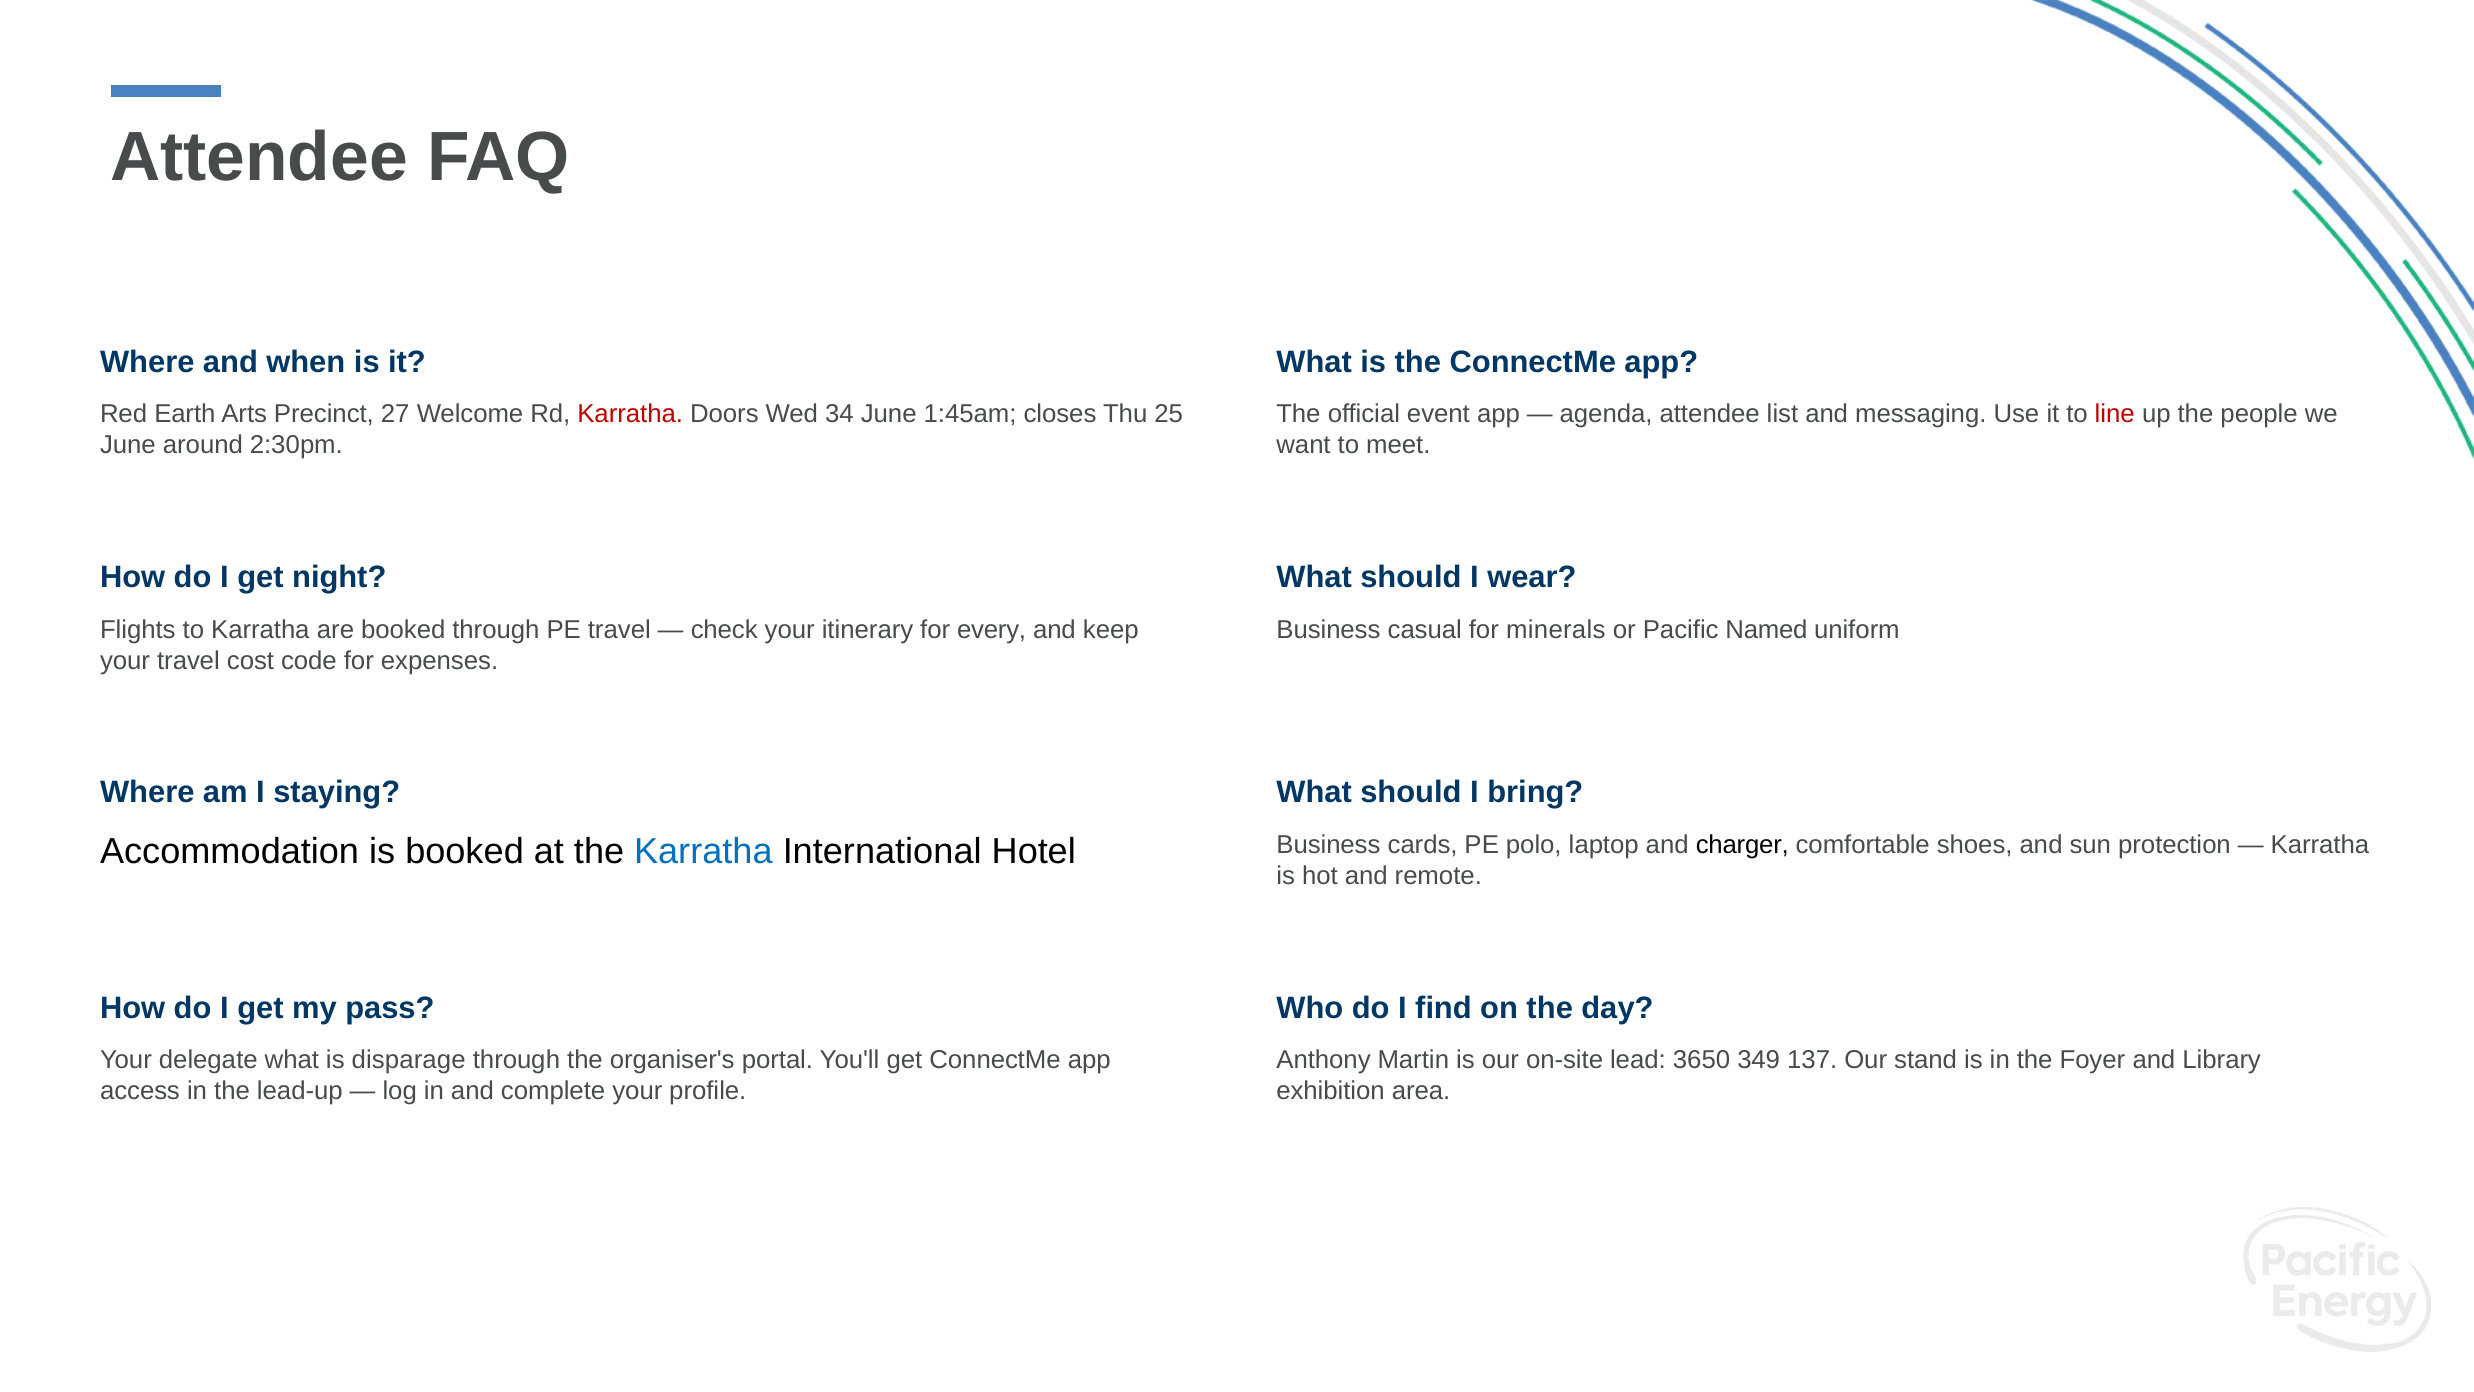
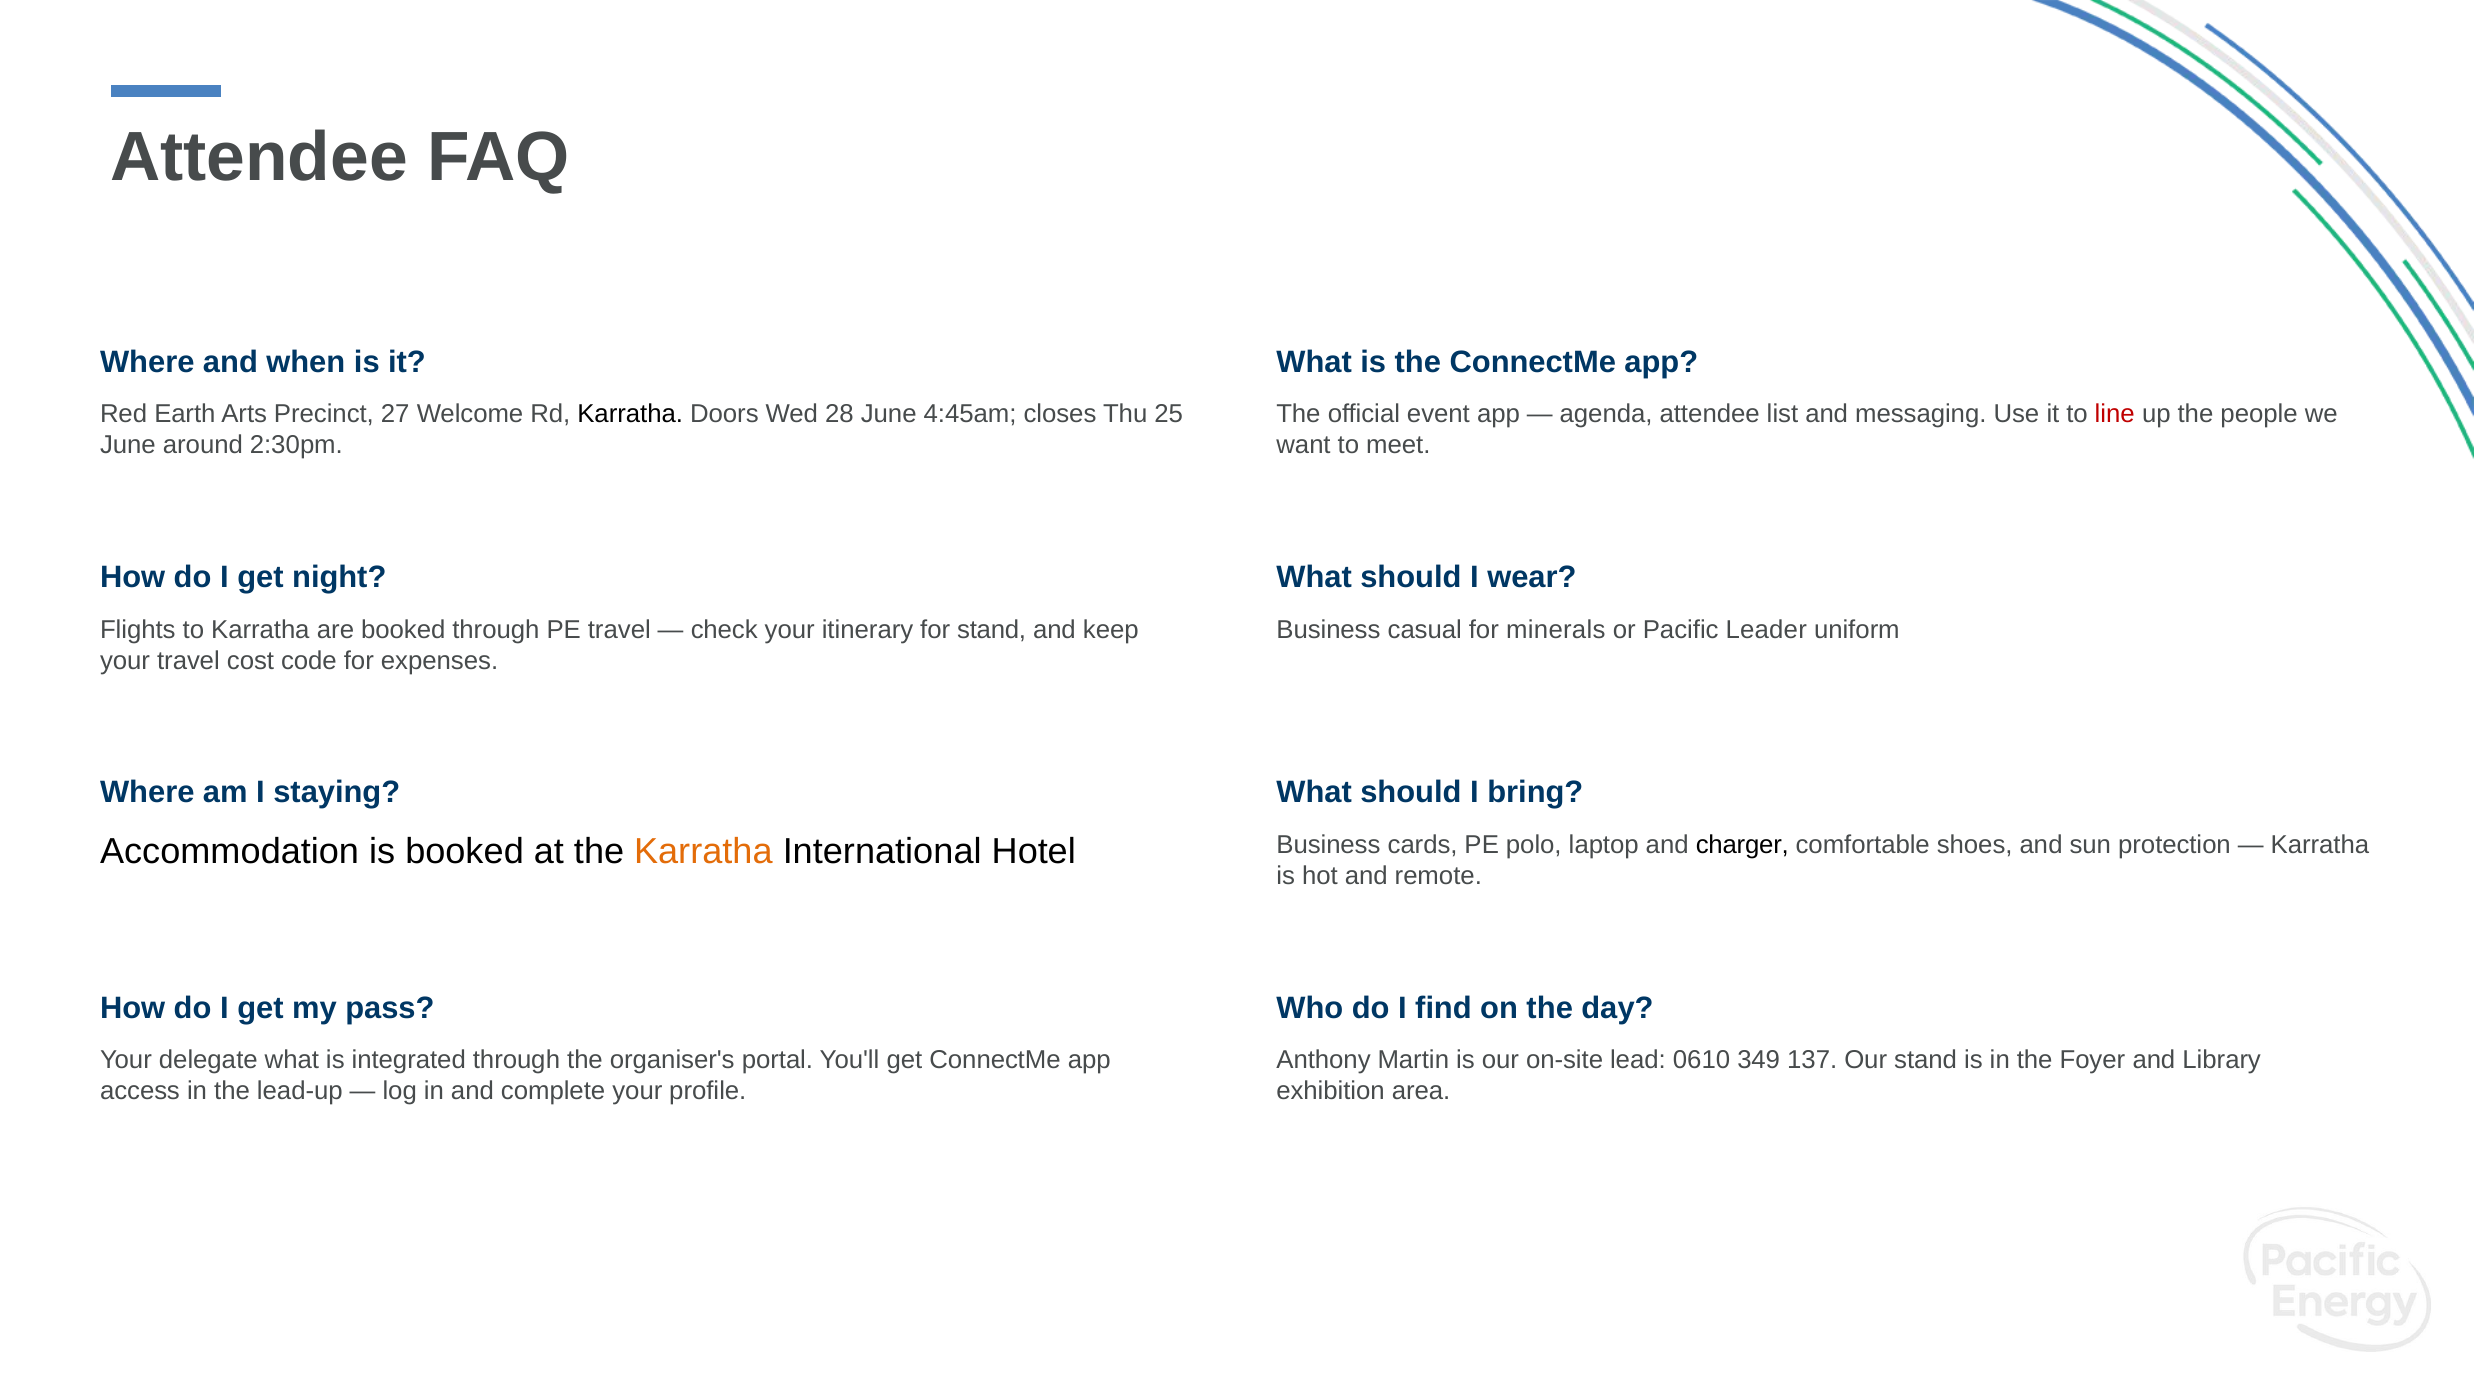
Karratha at (630, 414) colour: red -> black
34: 34 -> 28
1:45am: 1:45am -> 4:45am
for every: every -> stand
Named: Named -> Leader
Karratha at (703, 852) colour: blue -> orange
disparage: disparage -> integrated
3650: 3650 -> 0610
